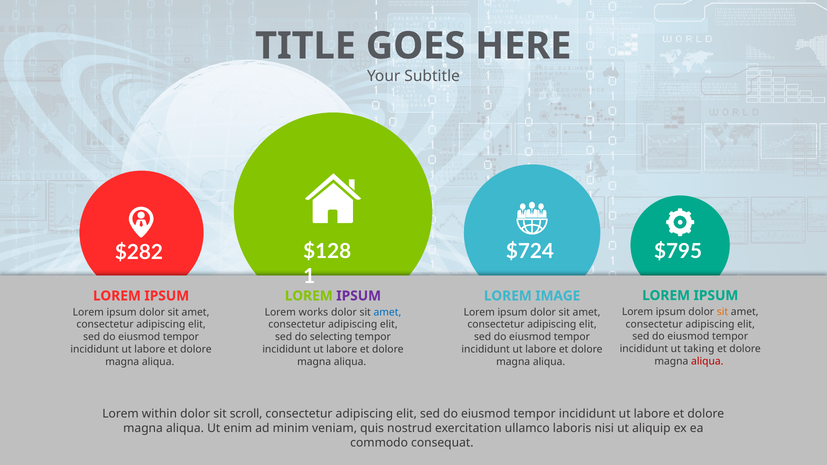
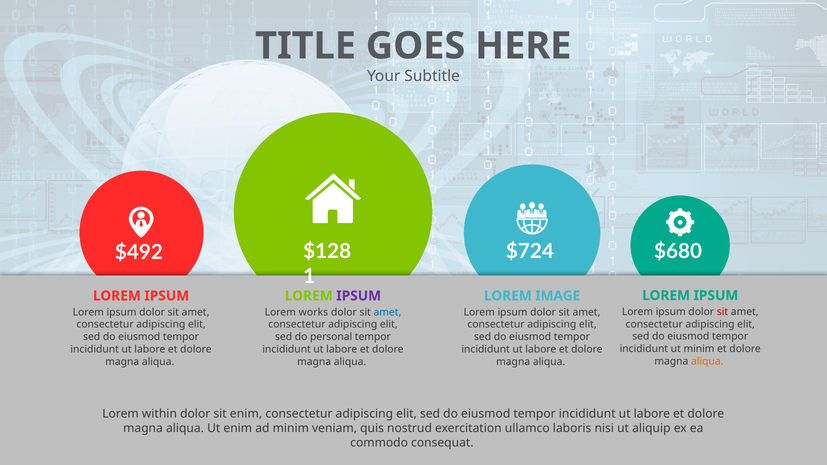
$795: $795 -> $680
$282: $282 -> $492
sit at (722, 312) colour: orange -> red
selecting: selecting -> personal
ut taking: taking -> minim
aliqua at (707, 362) colour: red -> orange
sit scroll: scroll -> enim
